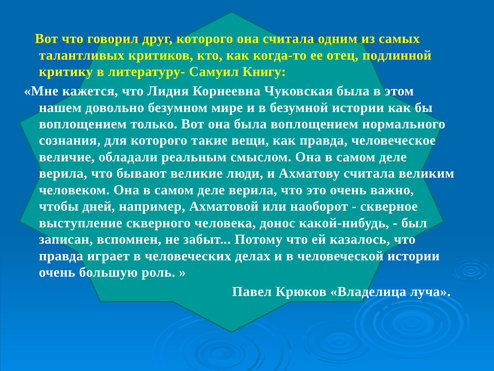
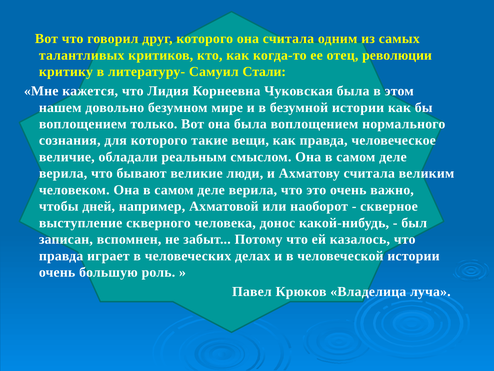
подлинной: подлинной -> революции
Книгу: Книгу -> Стали
